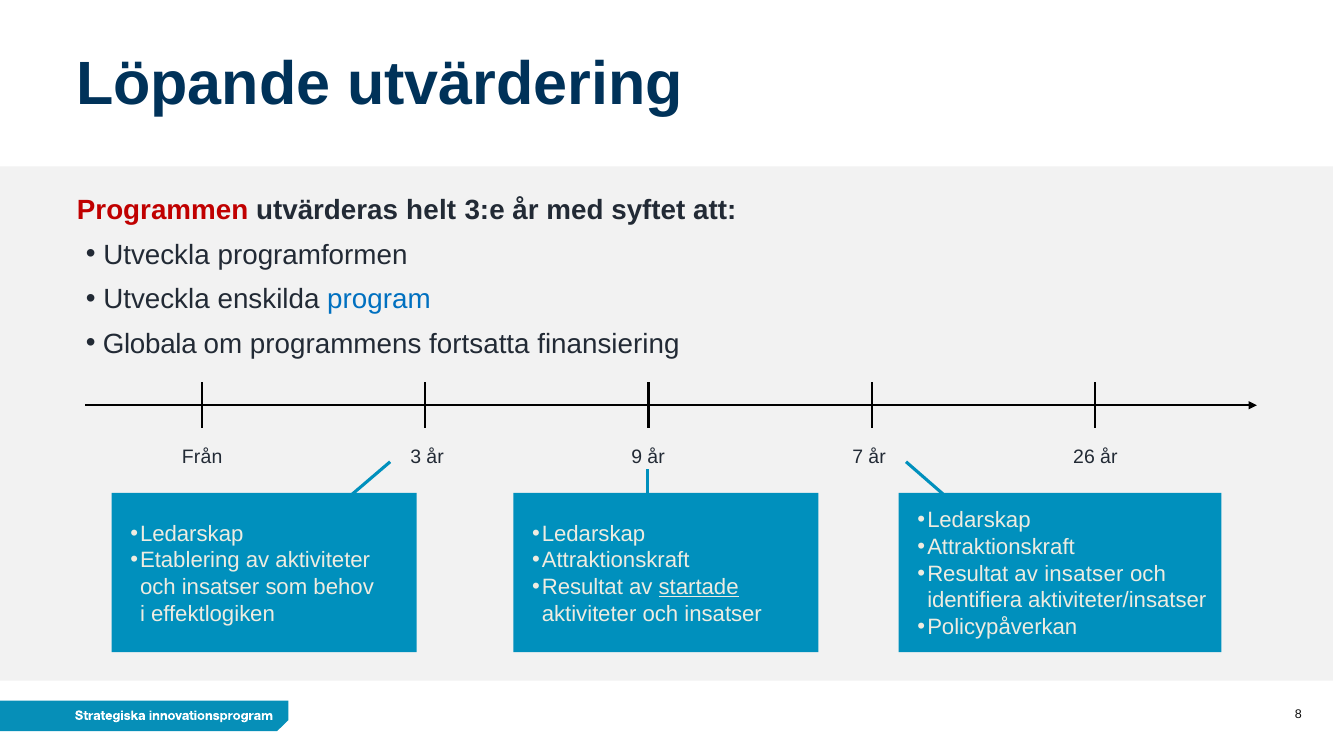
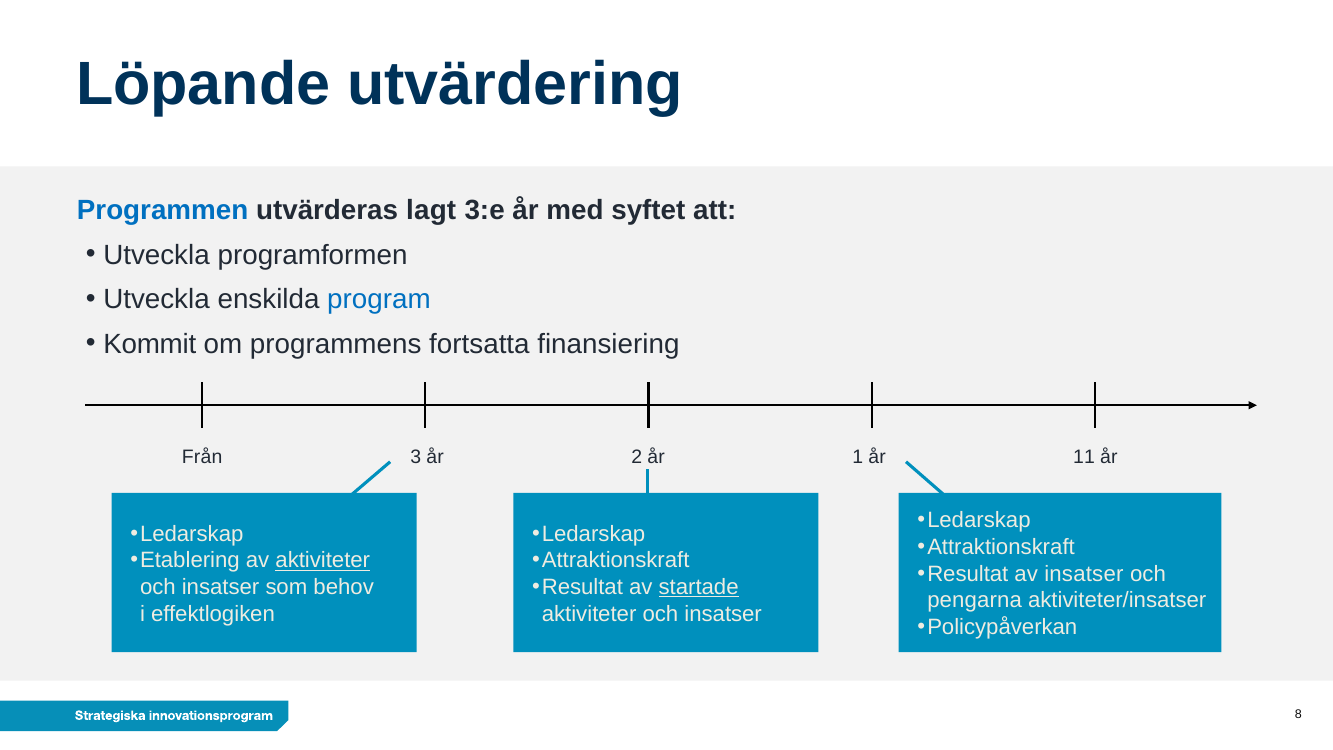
Programmen colour: red -> blue
helt: helt -> lagt
Globala: Globala -> Kommit
9: 9 -> 2
7: 7 -> 1
26: 26 -> 11
aktiviteter at (323, 560) underline: none -> present
identifiera: identifiera -> pengarna
